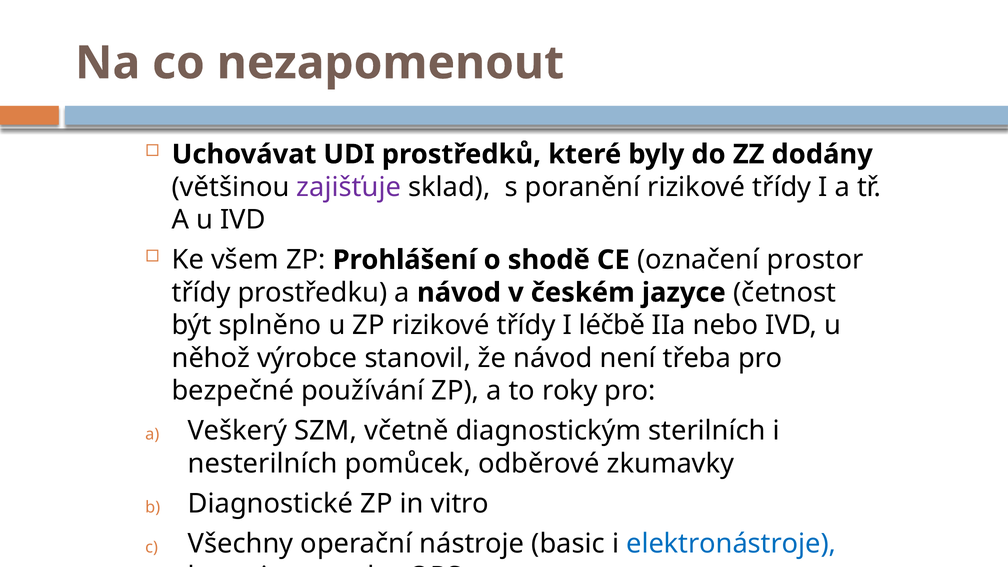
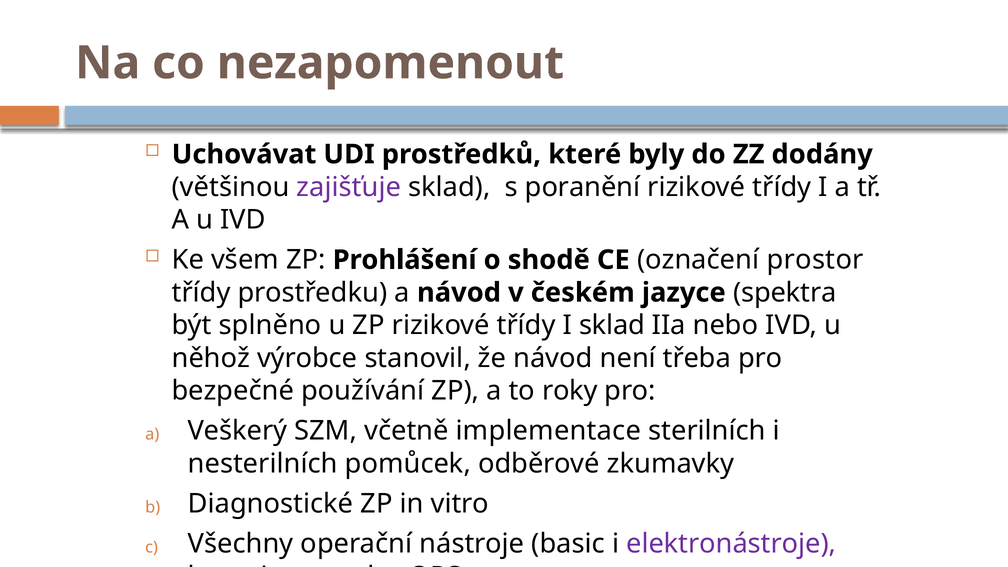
četnost: četnost -> spektra
I léčbě: léčbě -> sklad
diagnostickým: diagnostickým -> implementace
elektronástroje colour: blue -> purple
